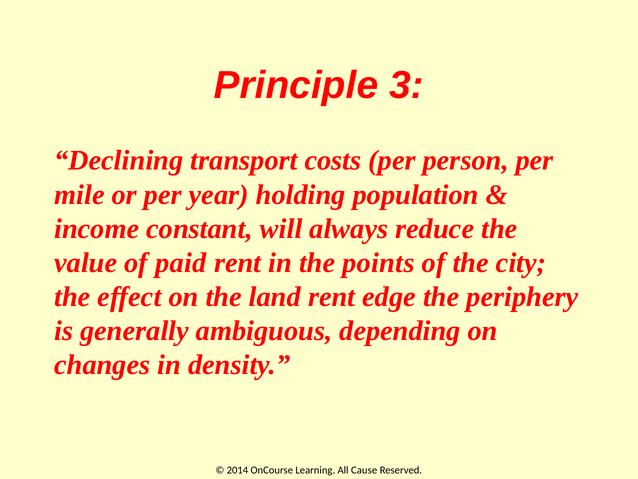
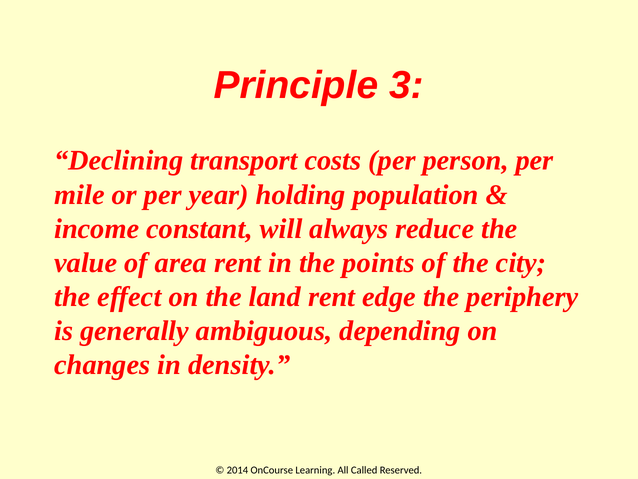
paid: paid -> area
Cause: Cause -> Called
